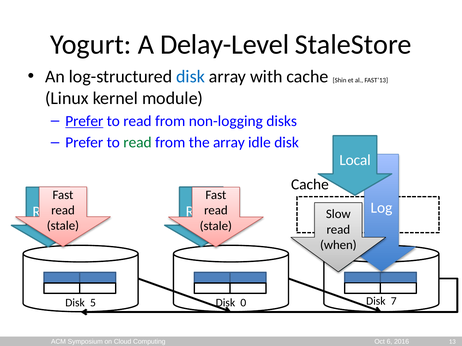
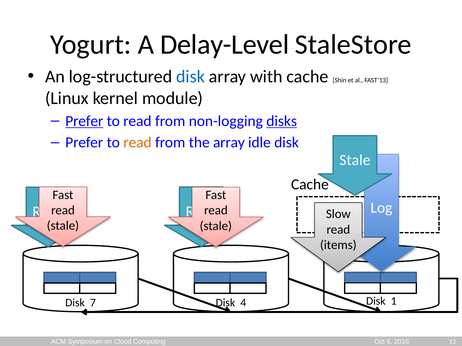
disks underline: none -> present
read at (137, 143) colour: green -> orange
Local at (355, 160): Local -> Stale
when: when -> items
5: 5 -> 7
0: 0 -> 4
7: 7 -> 1
